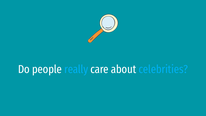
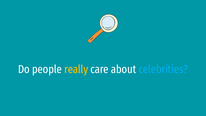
really colour: light blue -> yellow
